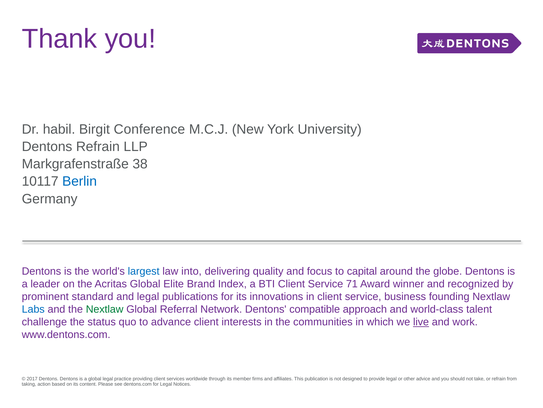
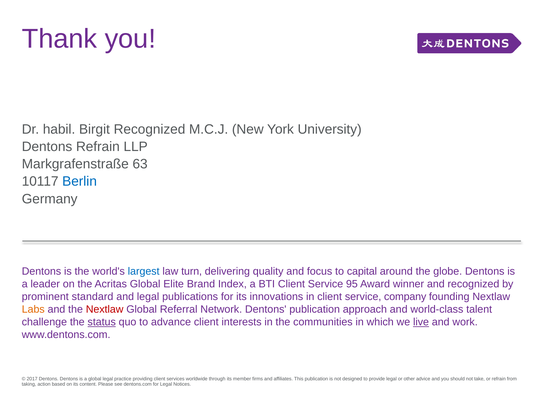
Birgit Conference: Conference -> Recognized
38: 38 -> 63
into: into -> turn
71: 71 -> 95
business: business -> company
Labs colour: blue -> orange
Nextlaw at (105, 309) colour: green -> red
Dentons compatible: compatible -> publication
status underline: none -> present
